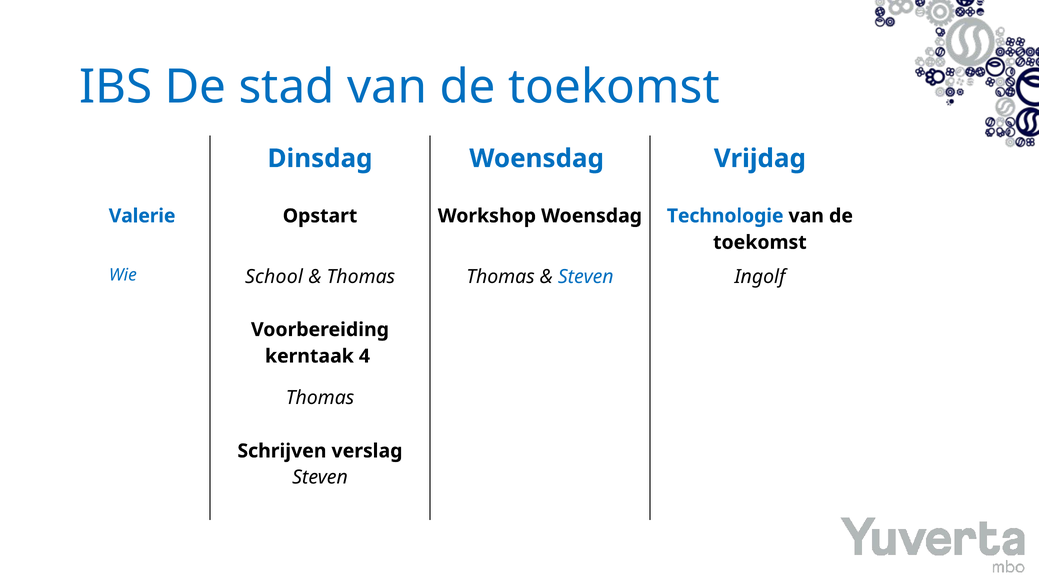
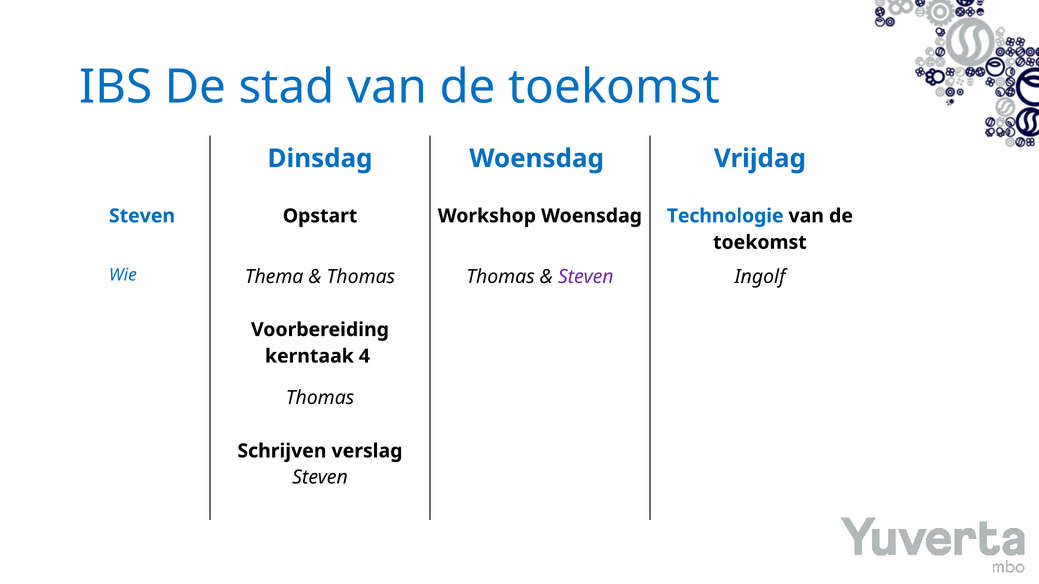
Valerie at (142, 216): Valerie -> Steven
School: School -> Thema
Steven at (586, 277) colour: blue -> purple
